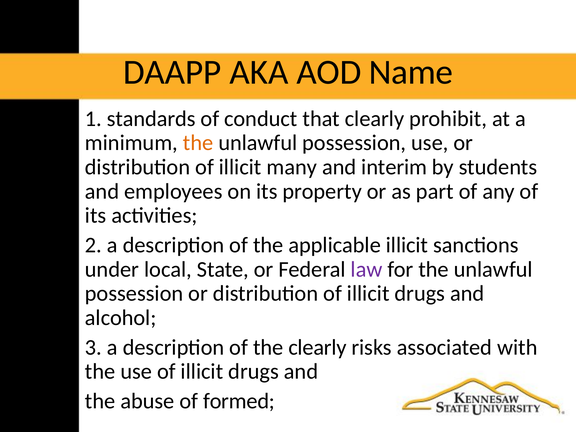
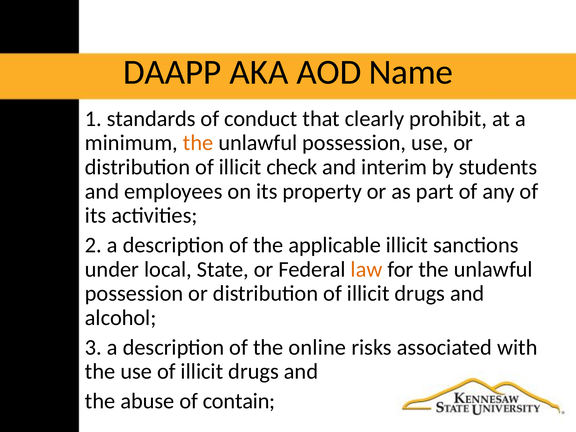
many: many -> check
law colour: purple -> orange
the clearly: clearly -> online
formed: formed -> contain
